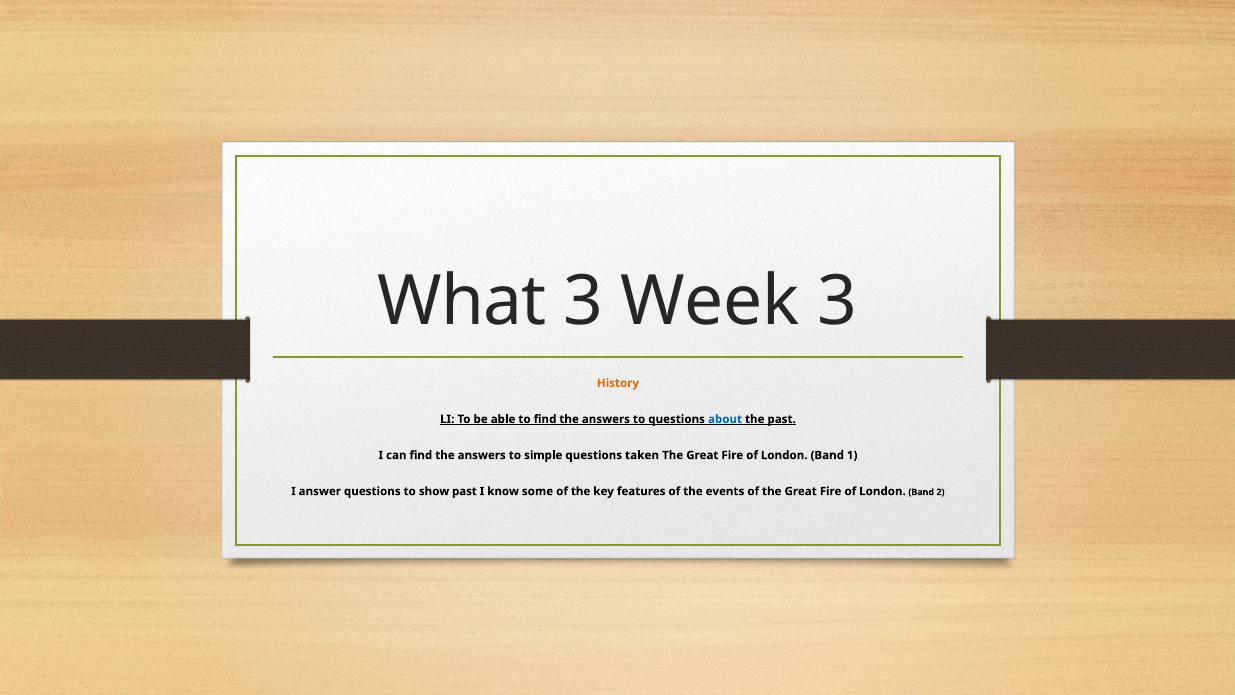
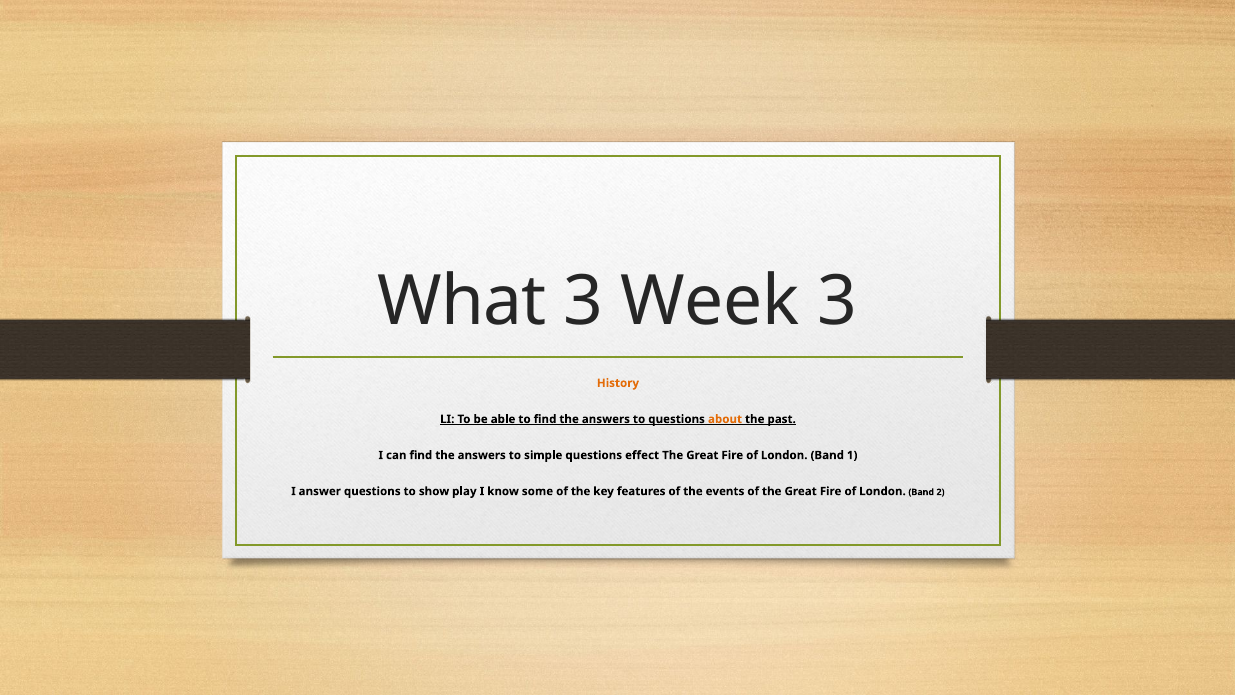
about colour: blue -> orange
taken: taken -> effect
show past: past -> play
